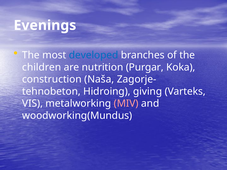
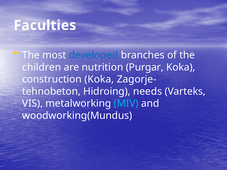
Evenings: Evenings -> Faculties
construction Naša: Naša -> Koka
giving: giving -> needs
MIV colour: pink -> light blue
